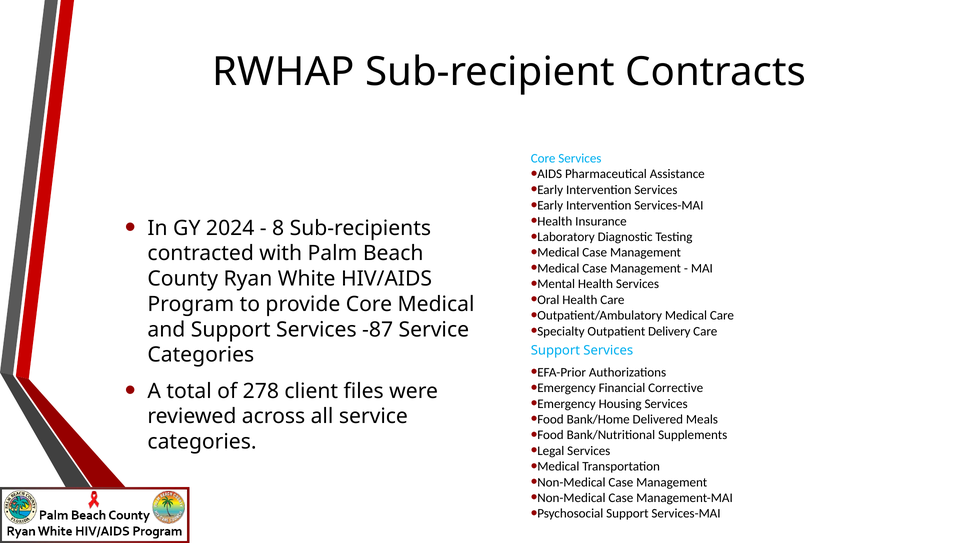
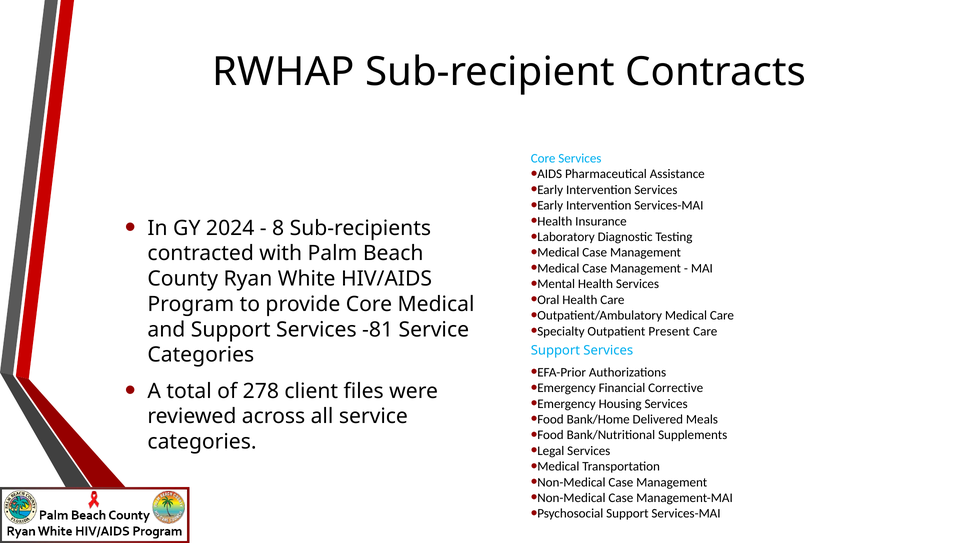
Delivery: Delivery -> Present
-87: -87 -> -81
